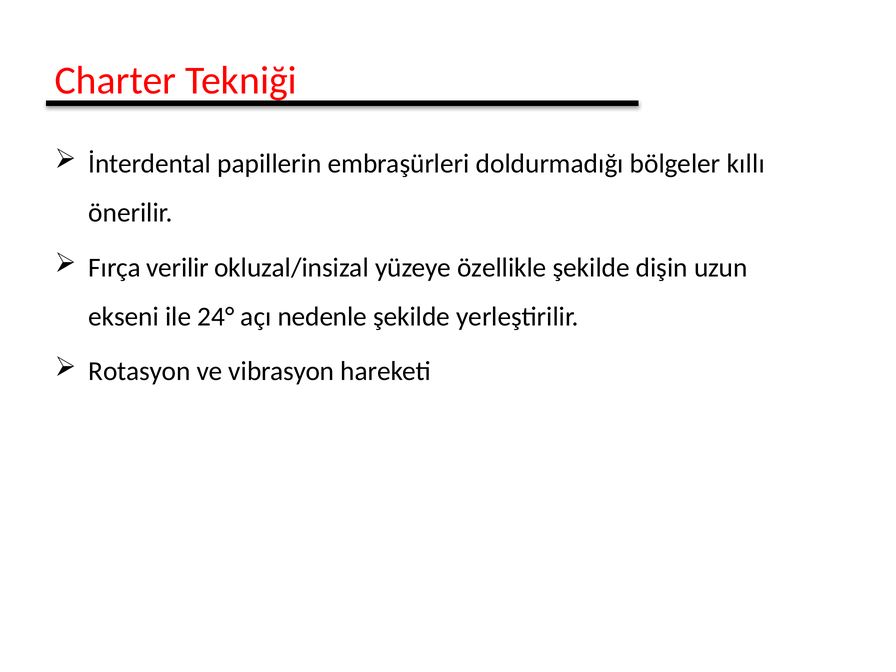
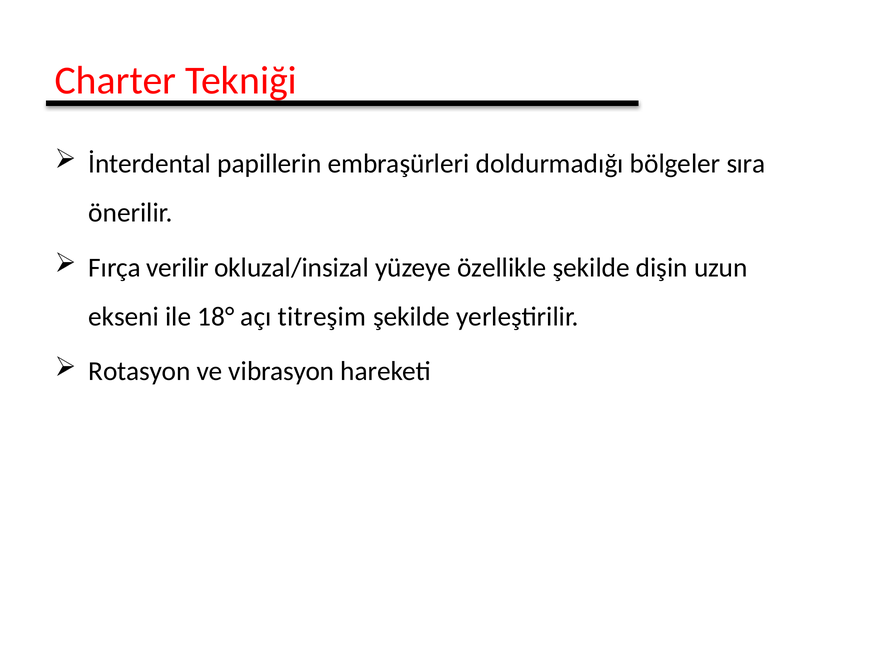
kıllı: kıllı -> sıra
24°: 24° -> 18°
nedenle: nedenle -> titreşim
